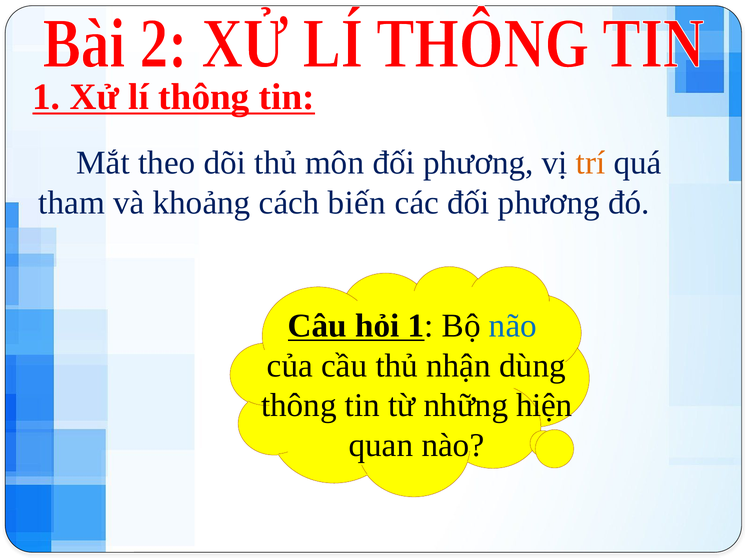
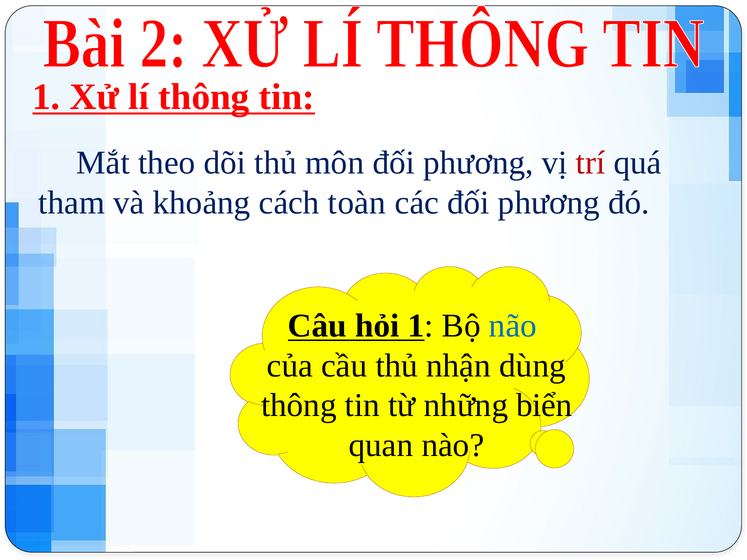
trí colour: orange -> red
biến: biến -> toàn
hiện: hiện -> biển
